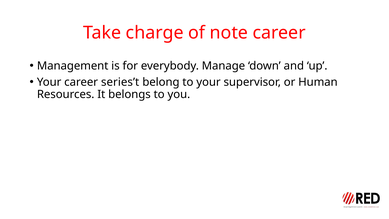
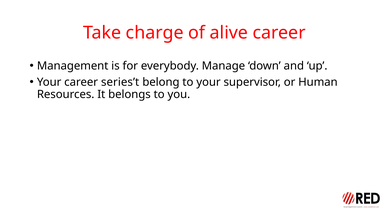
note: note -> alive
